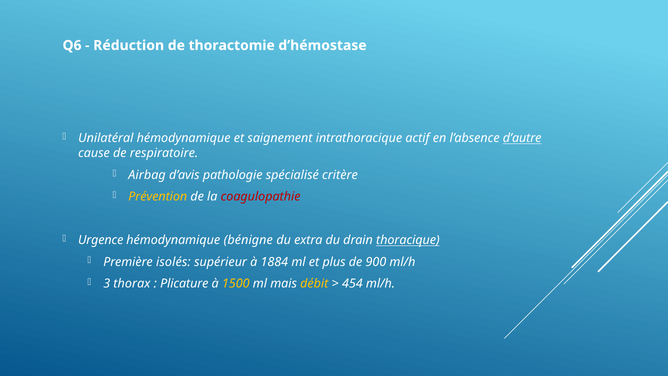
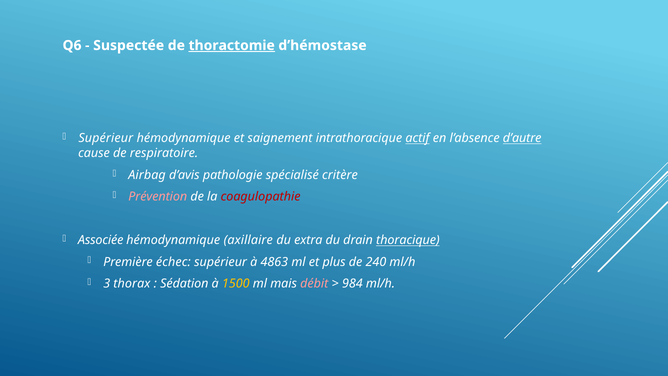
Réduction: Réduction -> Suspectée
thoractomie underline: none -> present
Unilatéral at (106, 138): Unilatéral -> Supérieur
actif underline: none -> present
Prévention colour: yellow -> pink
Urgence: Urgence -> Associée
bénigne: bénigne -> axillaire
isolés: isolés -> échec
1884: 1884 -> 4863
900: 900 -> 240
Plicature: Plicature -> Sédation
débit colour: yellow -> pink
454: 454 -> 984
